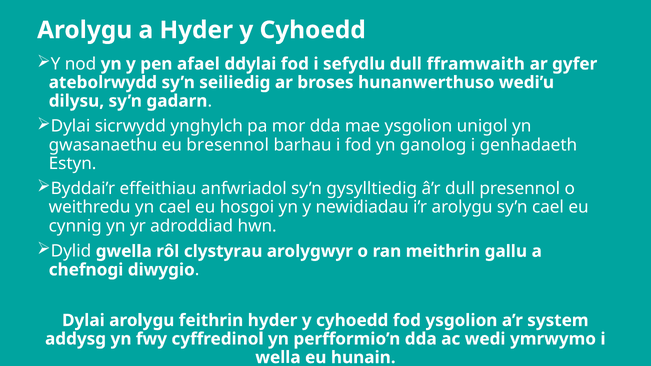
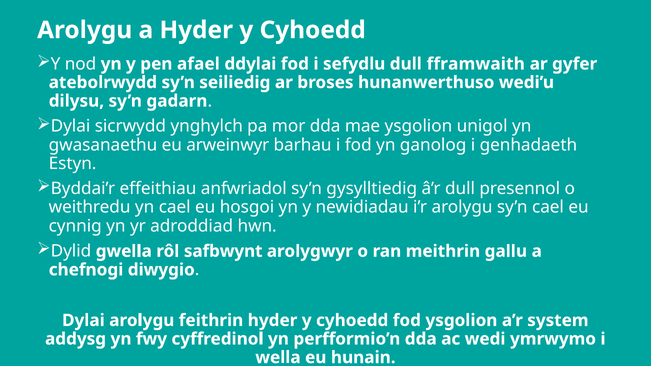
bresennol: bresennol -> arweinwyr
clystyrau: clystyrau -> safbwynt
